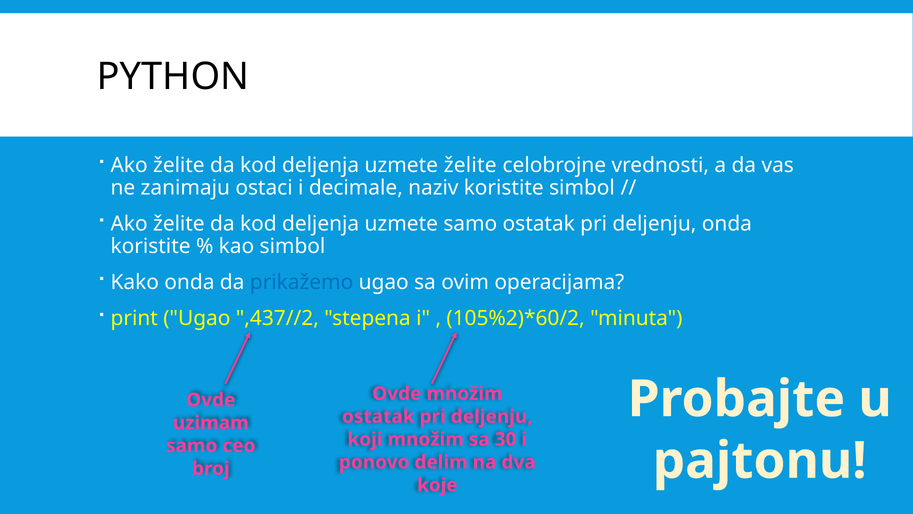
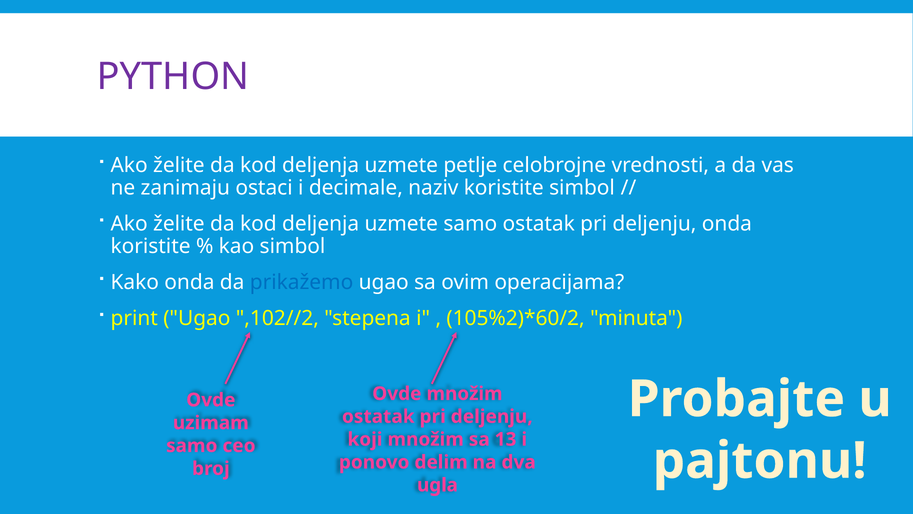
PYTHON colour: black -> purple
uzmete želite: želite -> petlje
,437//2: ,437//2 -> ,102//2
30: 30 -> 13
koje: koje -> ugla
